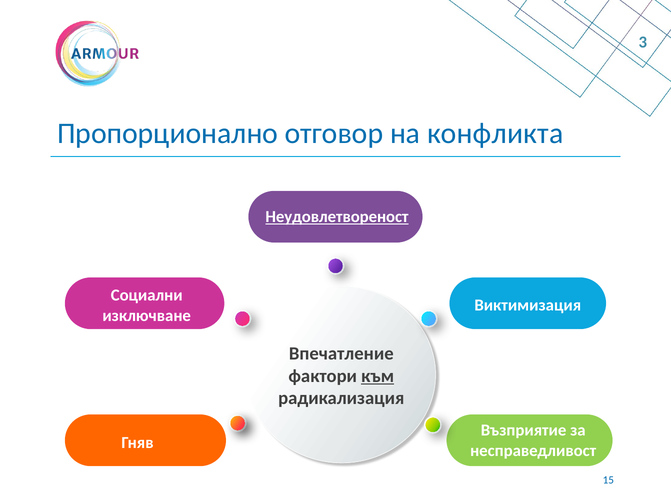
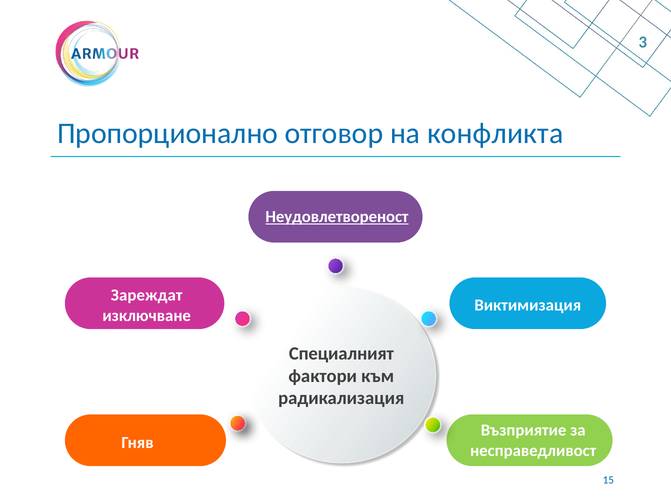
Социални: Социални -> Зареждат
Впечатление: Впечатление -> Специалният
към underline: present -> none
